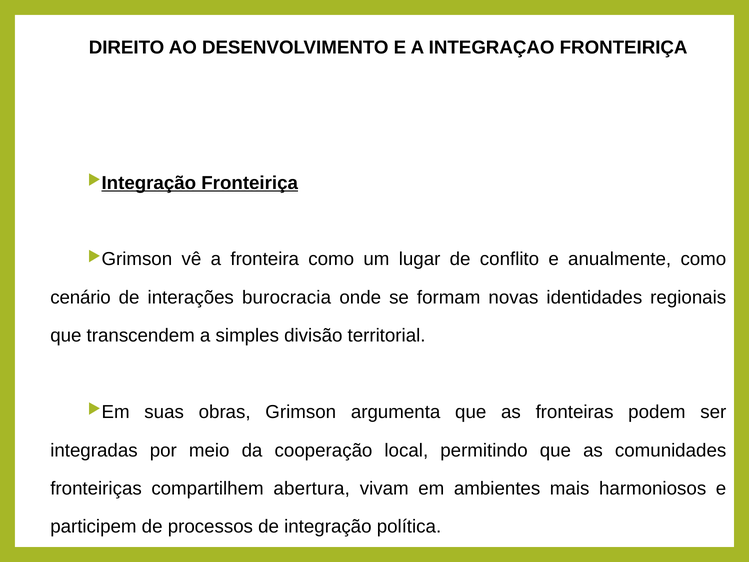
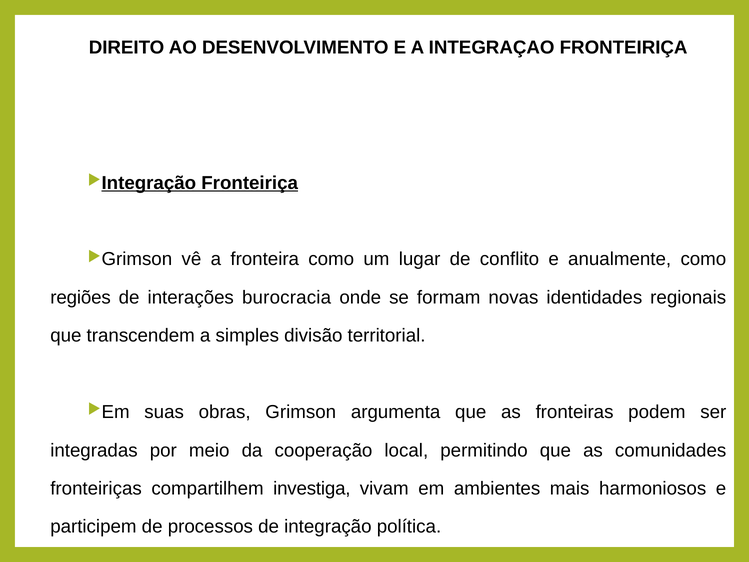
cenário: cenário -> regiões
abertura: abertura -> investiga
